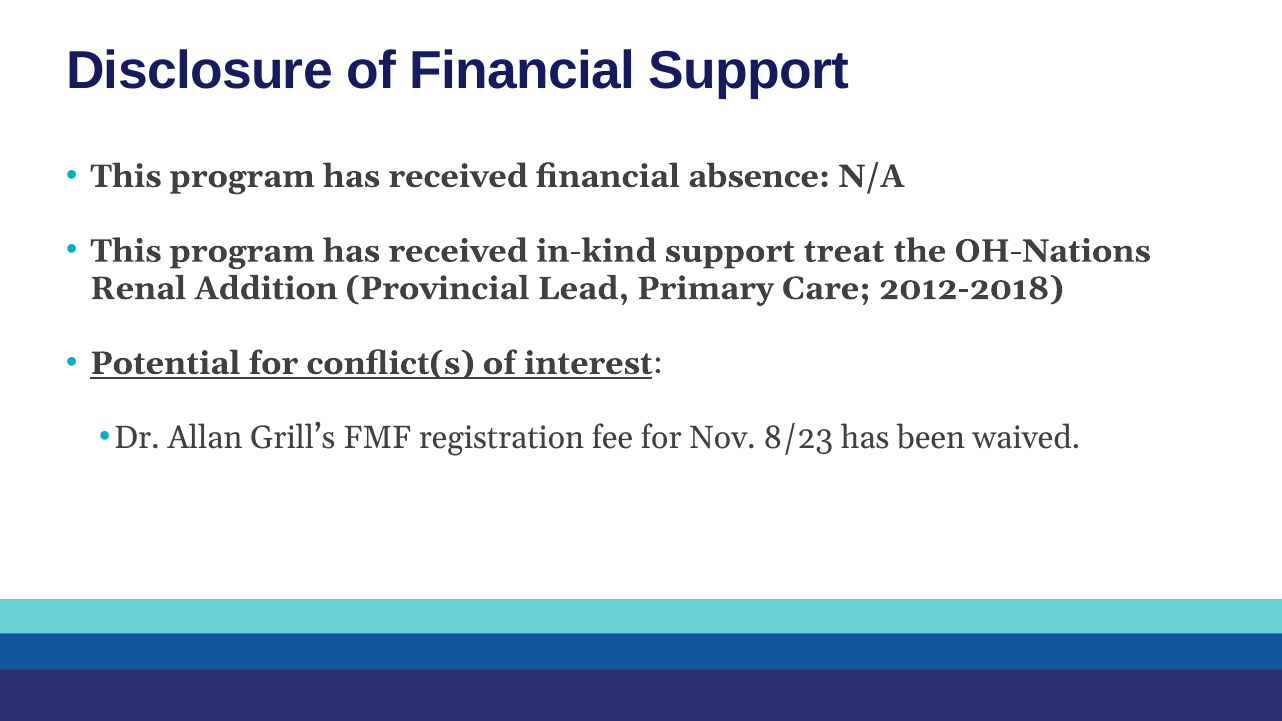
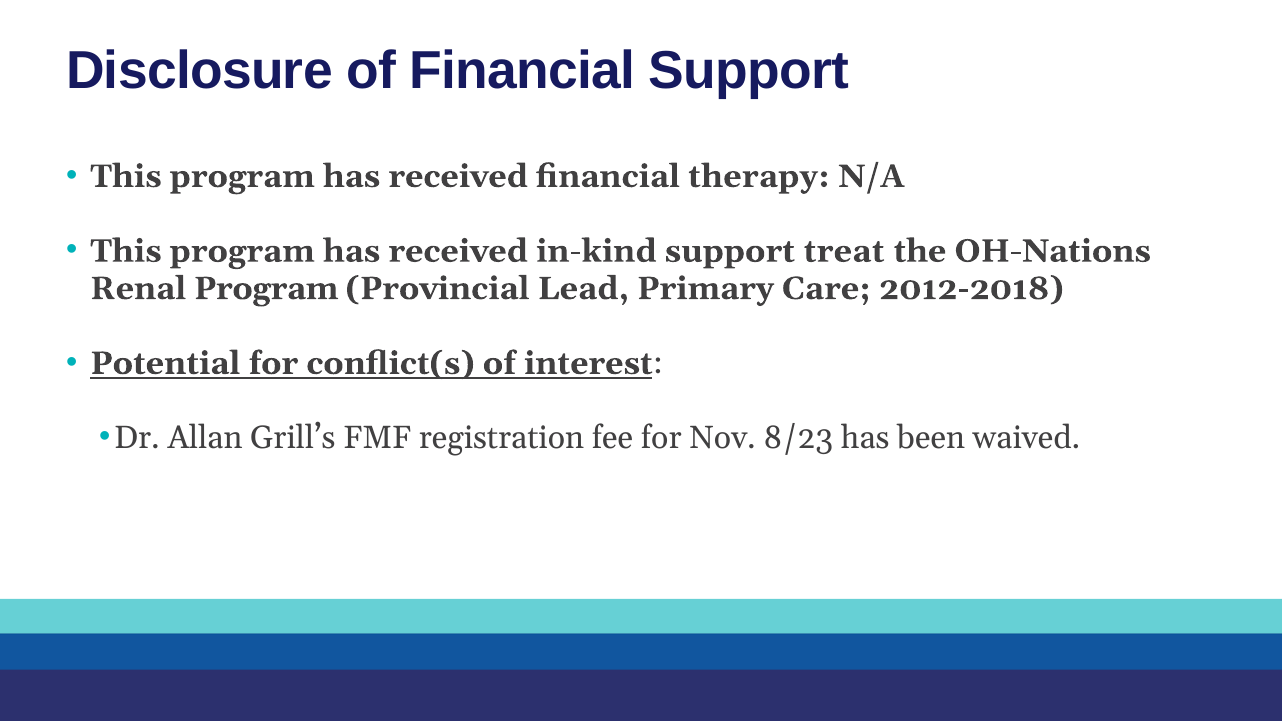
absence: absence -> therapy
Renal Addition: Addition -> Program
